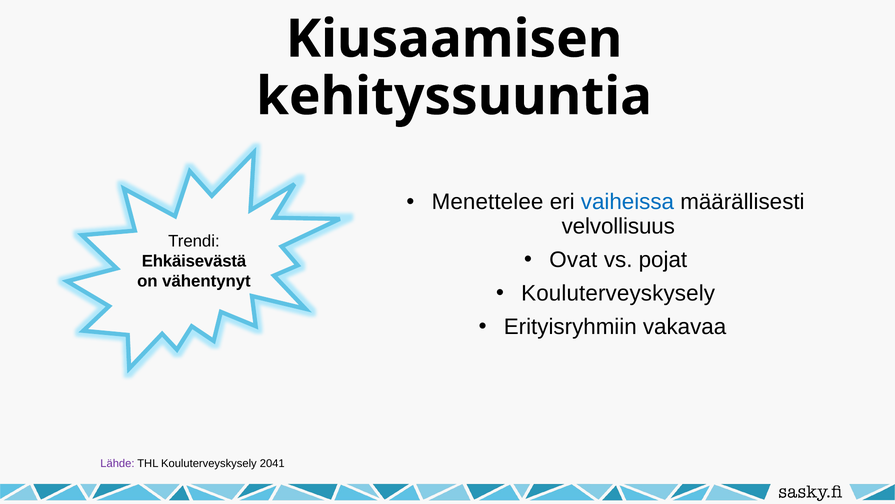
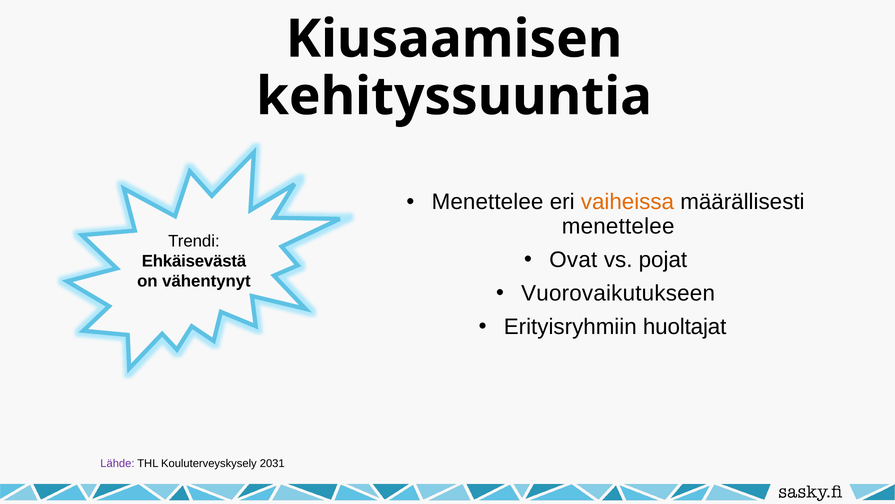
vaiheissa colour: blue -> orange
velvollisuus at (618, 226): velvollisuus -> menettelee
Kouluterveyskysely at (618, 293): Kouluterveyskysely -> Vuorovaikutukseen
vakavaa: vakavaa -> huoltajat
2041: 2041 -> 2031
